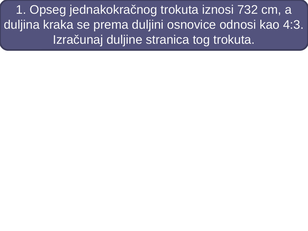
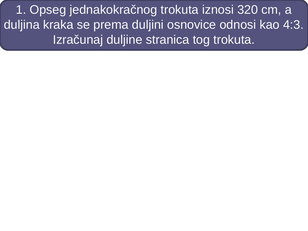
732: 732 -> 320
